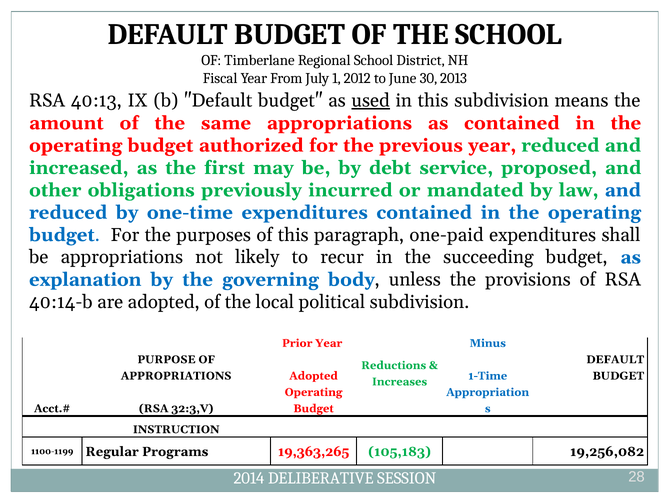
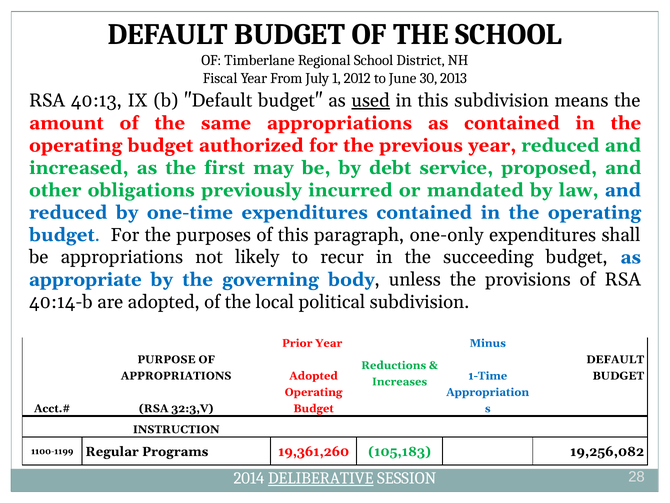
one-paid: one-paid -> one-only
explanation: explanation -> appropriate
19,363,265: 19,363,265 -> 19,361,260
DELIBERATIVE underline: none -> present
